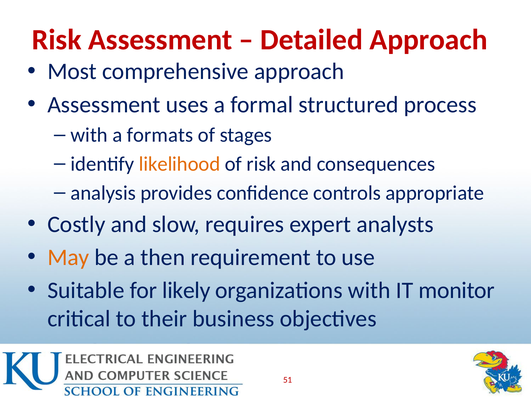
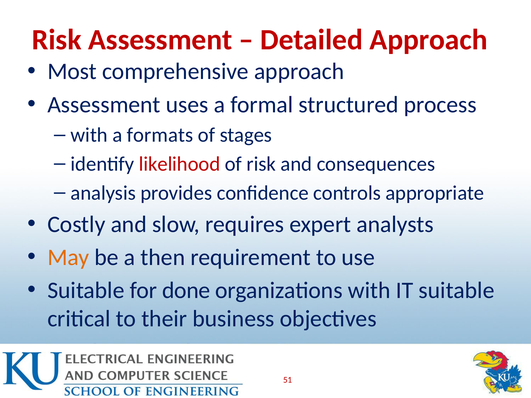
likelihood colour: orange -> red
likely: likely -> done
IT monitor: monitor -> suitable
